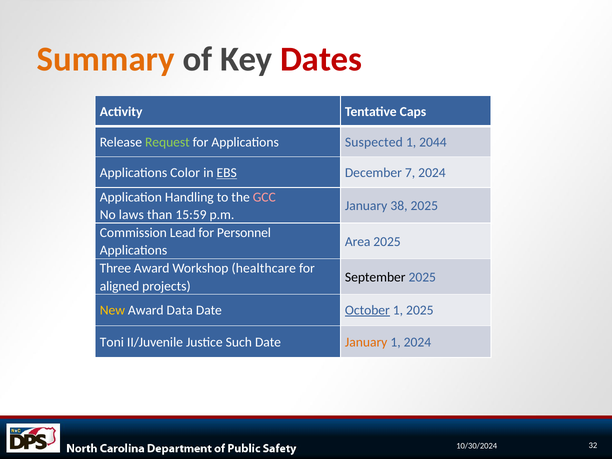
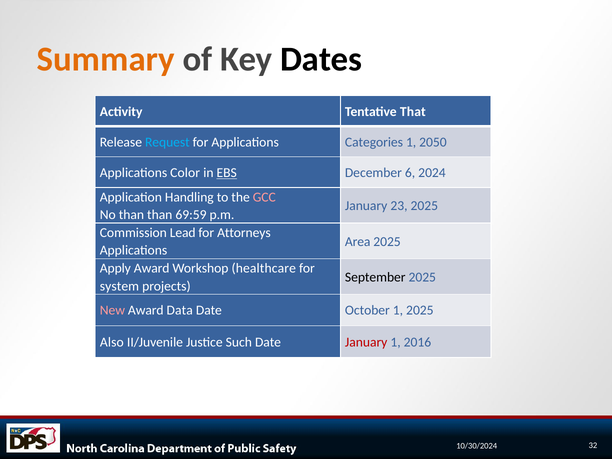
Dates colour: red -> black
Caps: Caps -> That
Request colour: light green -> light blue
Suspected: Suspected -> Categories
2044: 2044 -> 2050
7: 7 -> 6
38: 38 -> 23
No laws: laws -> than
15:59: 15:59 -> 69:59
Personnel: Personnel -> Attorneys
Three: Three -> Apply
aligned: aligned -> system
New colour: yellow -> pink
October underline: present -> none
Toni: Toni -> Also
January at (366, 342) colour: orange -> red
1 2024: 2024 -> 2016
